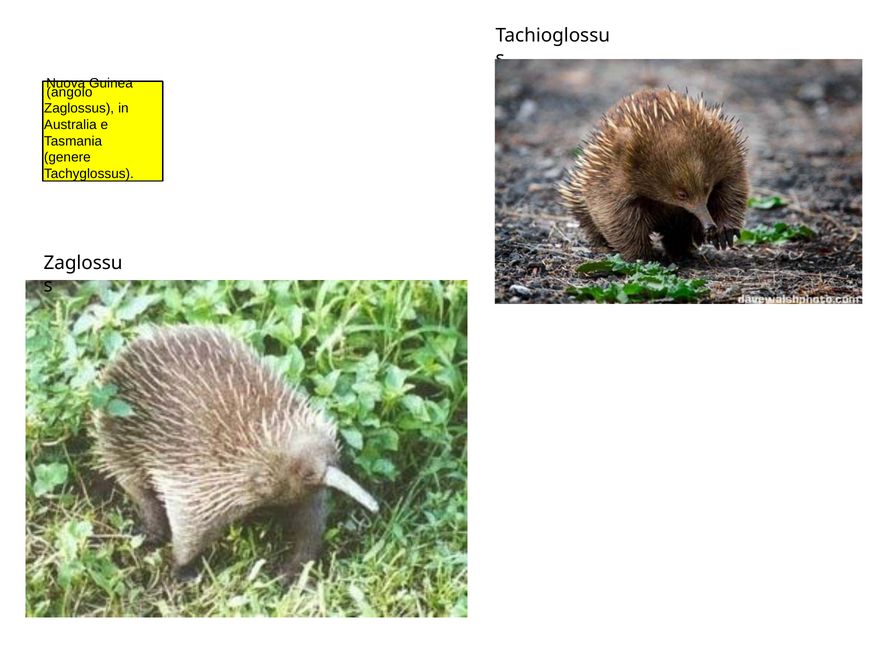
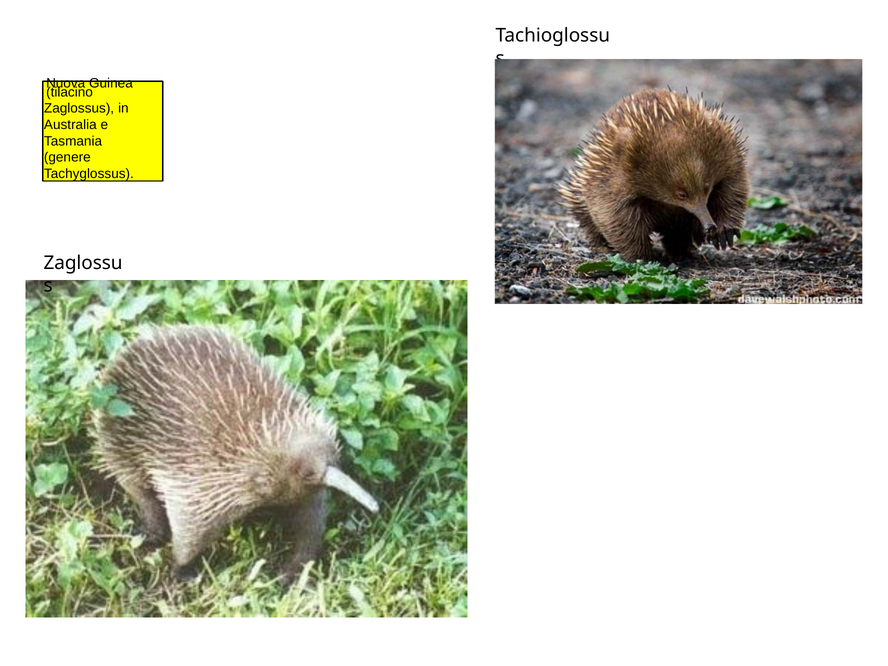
angolo: angolo -> tilacino
